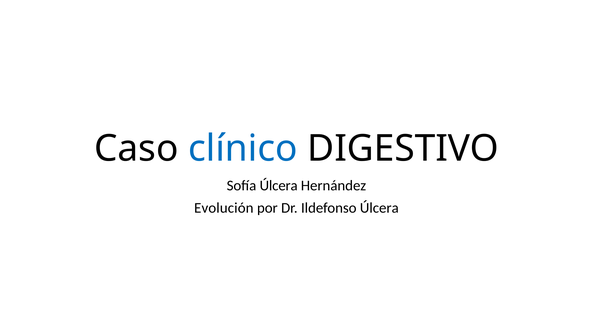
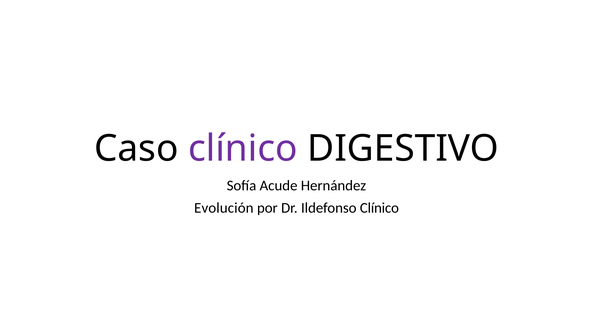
clínico at (243, 148) colour: blue -> purple
Sofía Úlcera: Úlcera -> Acude
Ildefonso Úlcera: Úlcera -> Clínico
